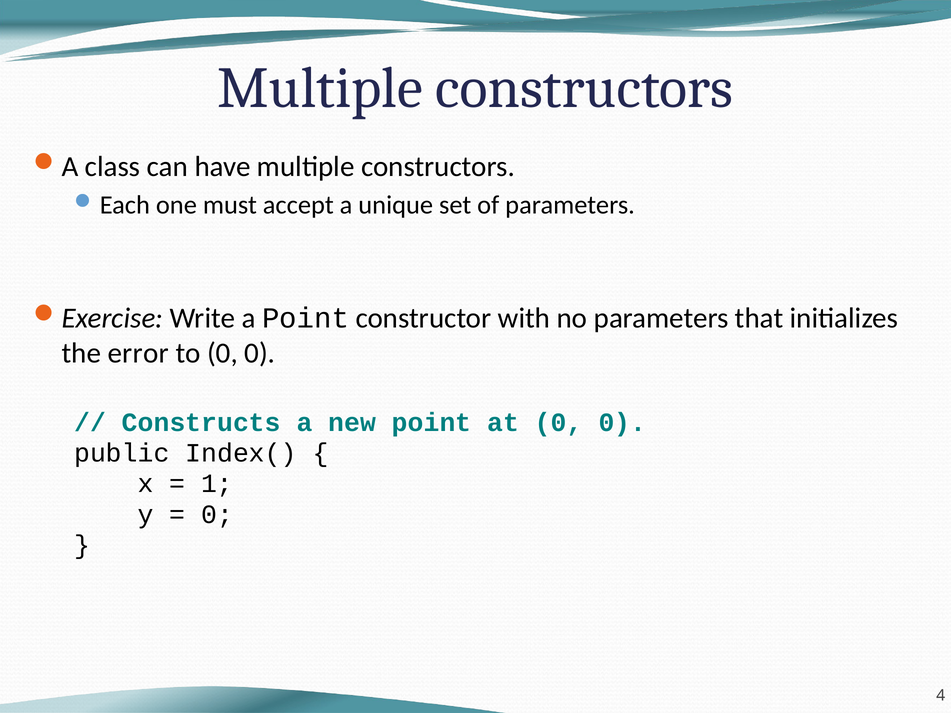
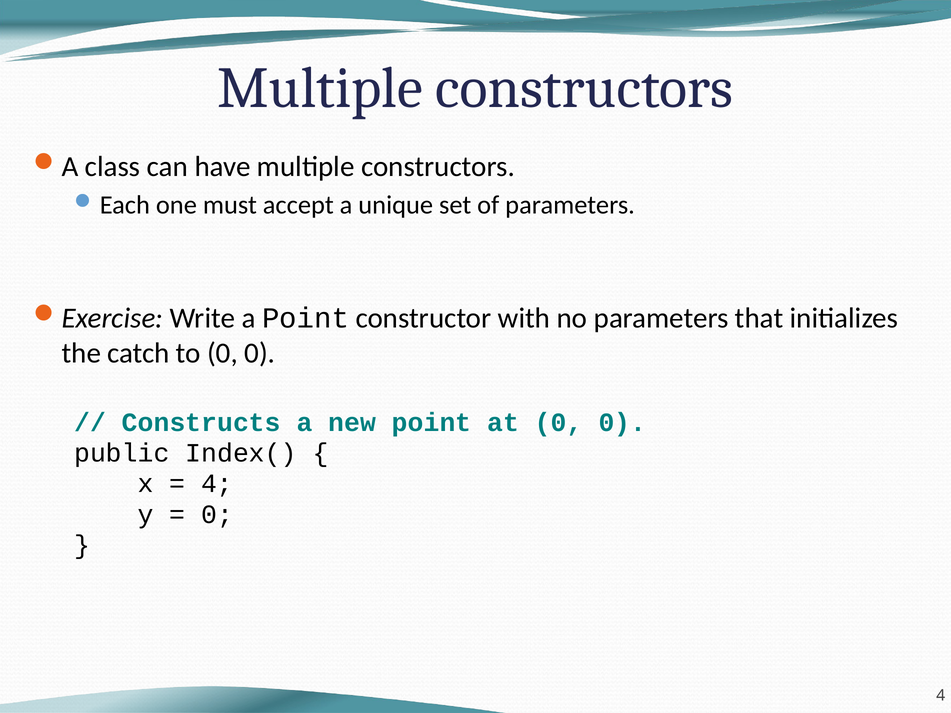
error: error -> catch
1 at (217, 484): 1 -> 4
